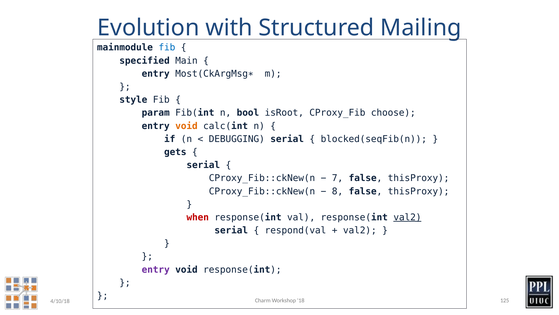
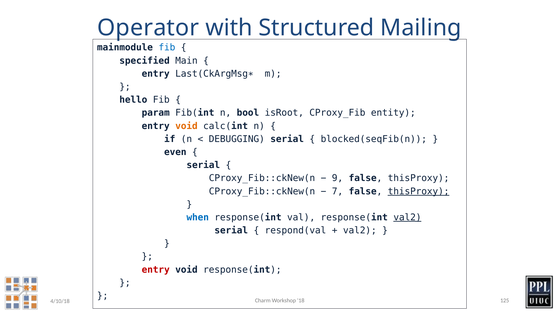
Evolution: Evolution -> Operator
Most(CkArgMsg∗: Most(CkArgMsg∗ -> Last(CkArgMsg∗
style: style -> hello
choose: choose -> entity
gets: gets -> even
7: 7 -> 9
8: 8 -> 7
thisProxy at (419, 191) underline: none -> present
when colour: red -> blue
entry at (156, 269) colour: purple -> red
